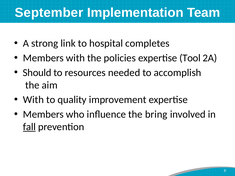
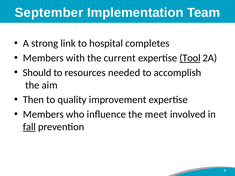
policies: policies -> current
Tool underline: none -> present
With at (33, 100): With -> Then
bring: bring -> meet
